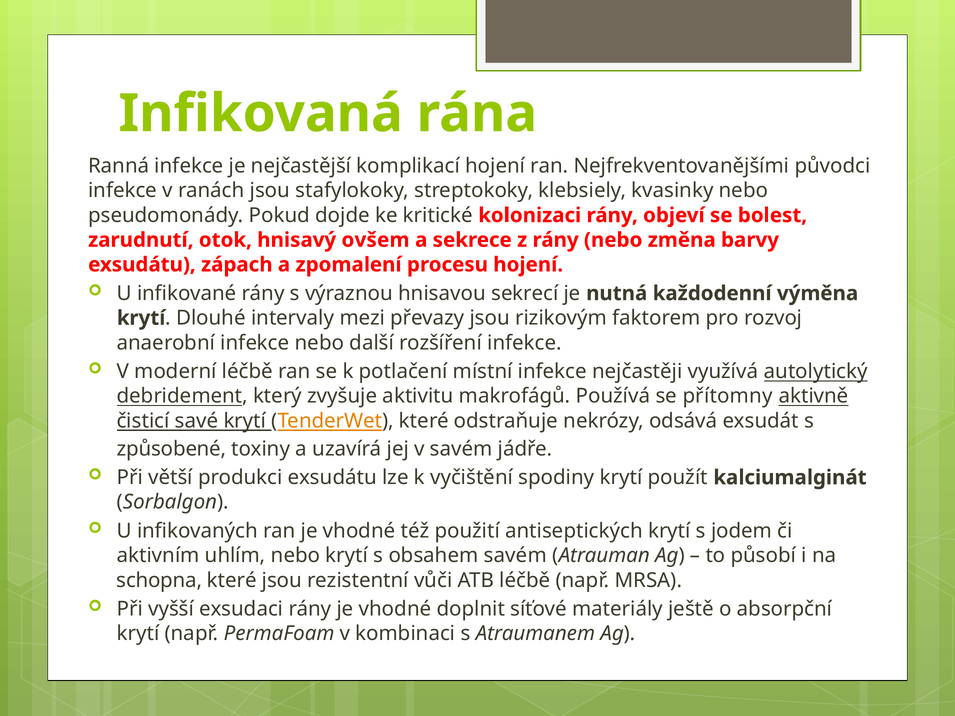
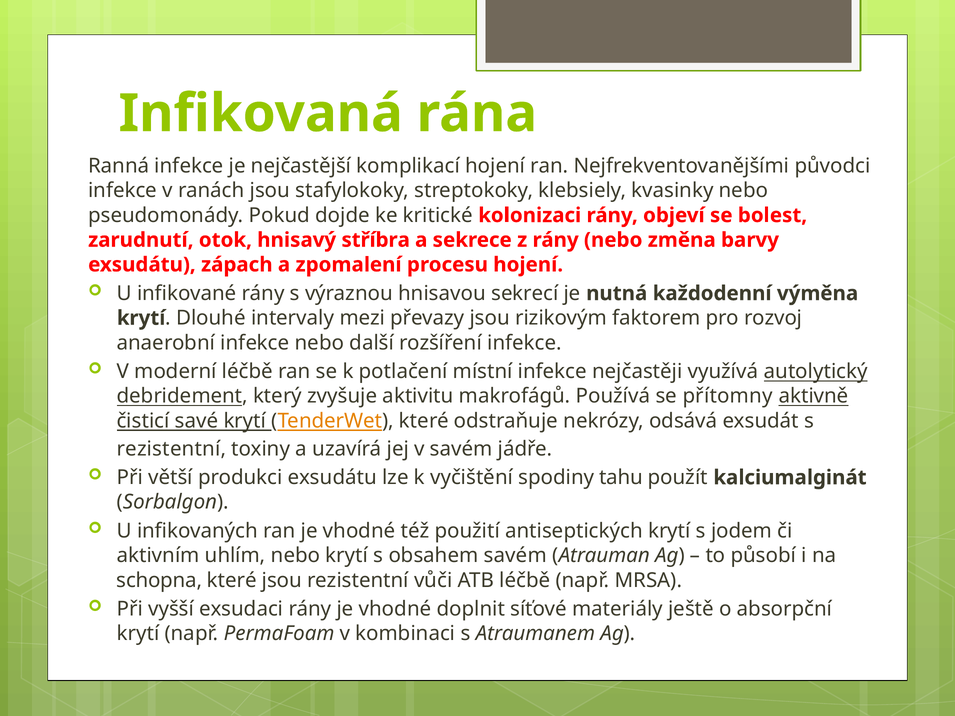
ovšem: ovšem -> stříbra
způsobené at (172, 449): způsobené -> rezistentní
spodiny krytí: krytí -> tahu
